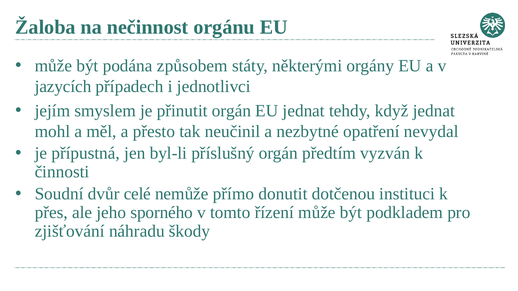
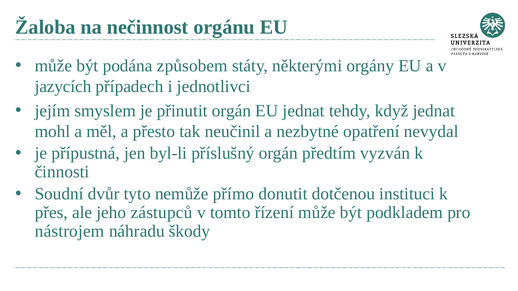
celé: celé -> tyto
sporného: sporného -> zástupců
zjišťování: zjišťování -> nástrojem
